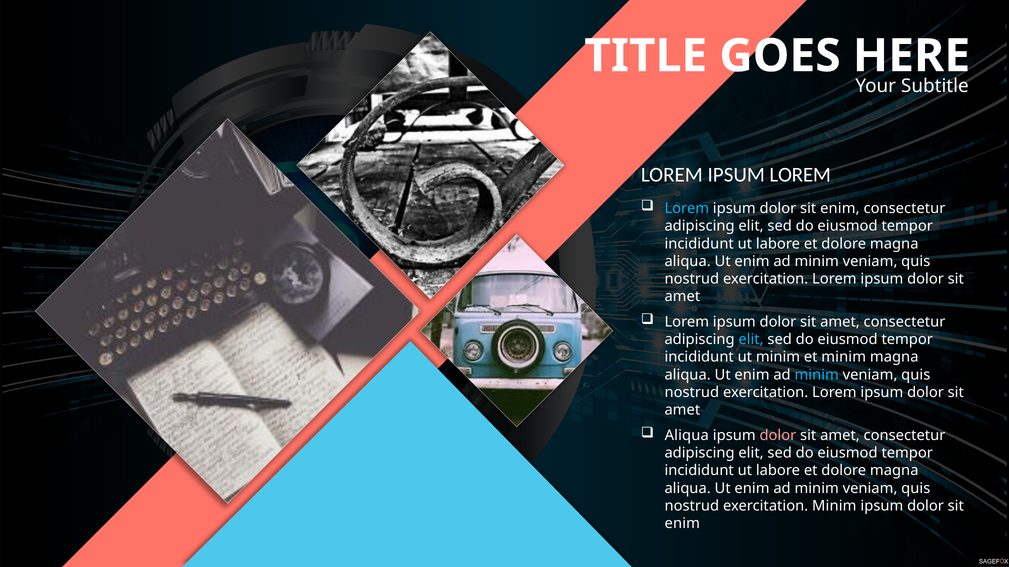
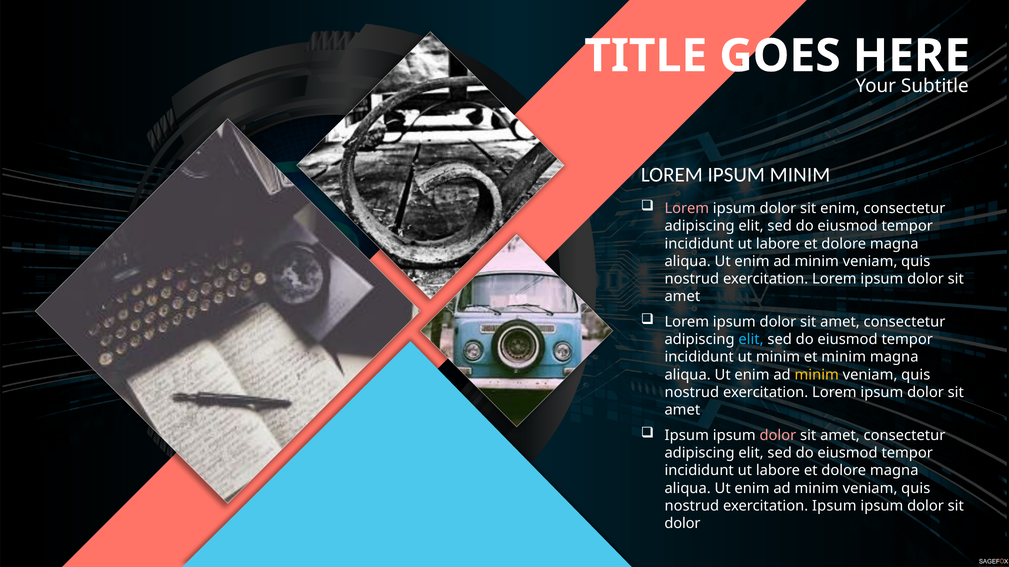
IPSUM LOREM: LOREM -> MINIM
Lorem at (687, 209) colour: light blue -> pink
minim at (817, 375) colour: light blue -> yellow
Aliqua at (687, 436): Aliqua -> Ipsum
exercitation Minim: Minim -> Ipsum
enim at (682, 524): enim -> dolor
